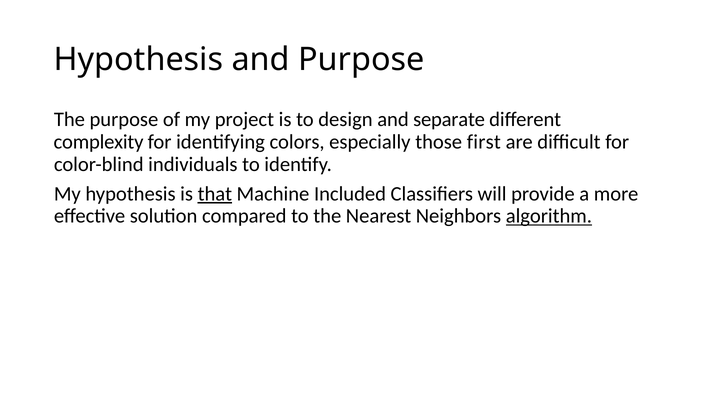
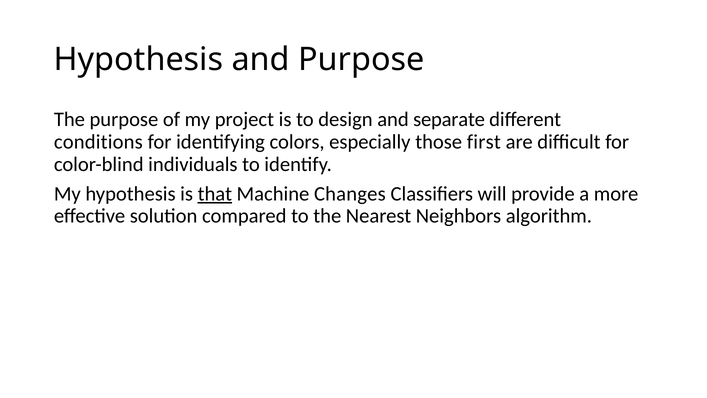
complexity: complexity -> conditions
Included: Included -> Changes
algorithm underline: present -> none
